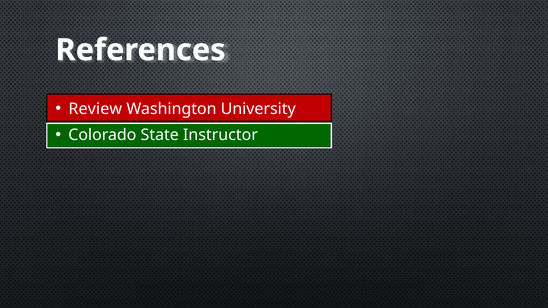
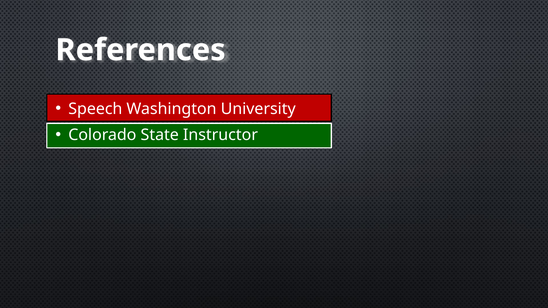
Review: Review -> Speech
